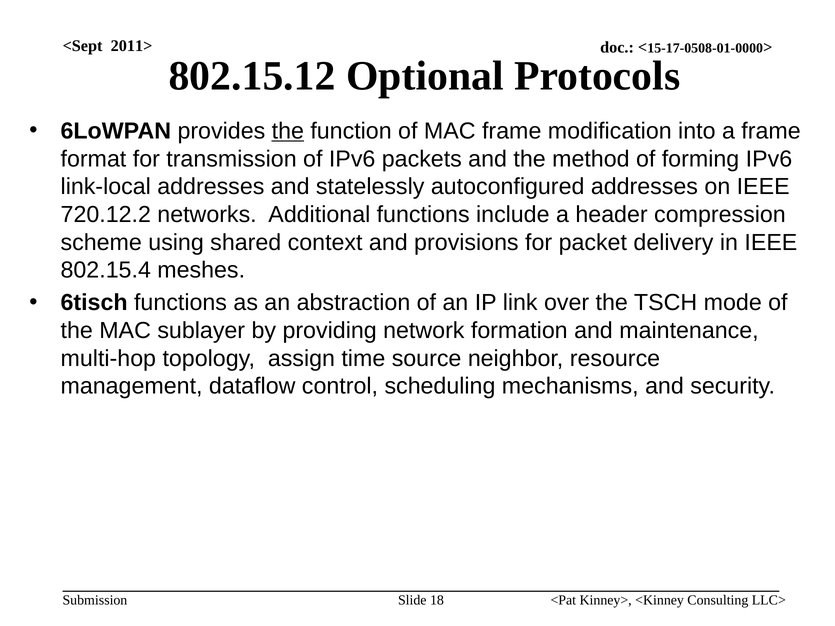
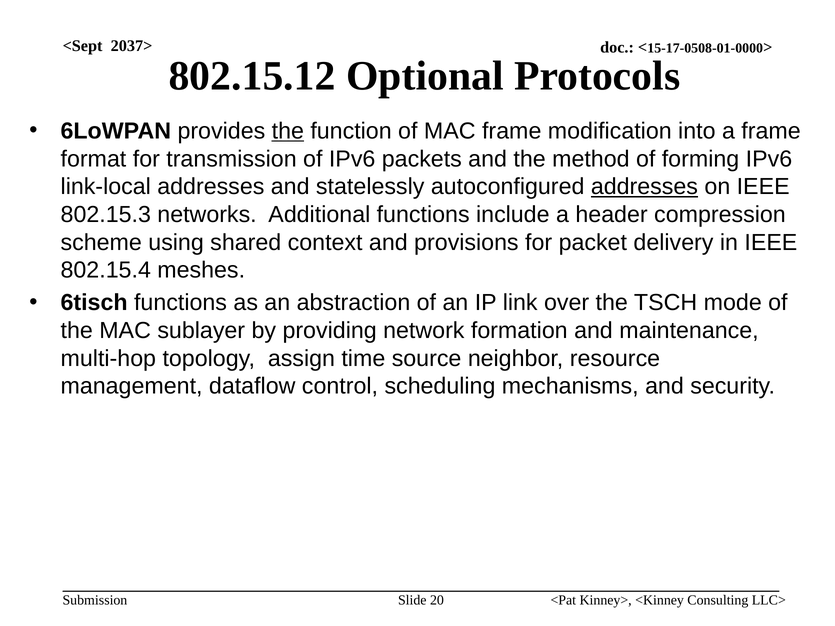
2011>: 2011> -> 2037>
addresses at (644, 187) underline: none -> present
720.12.2: 720.12.2 -> 802.15.3
18: 18 -> 20
